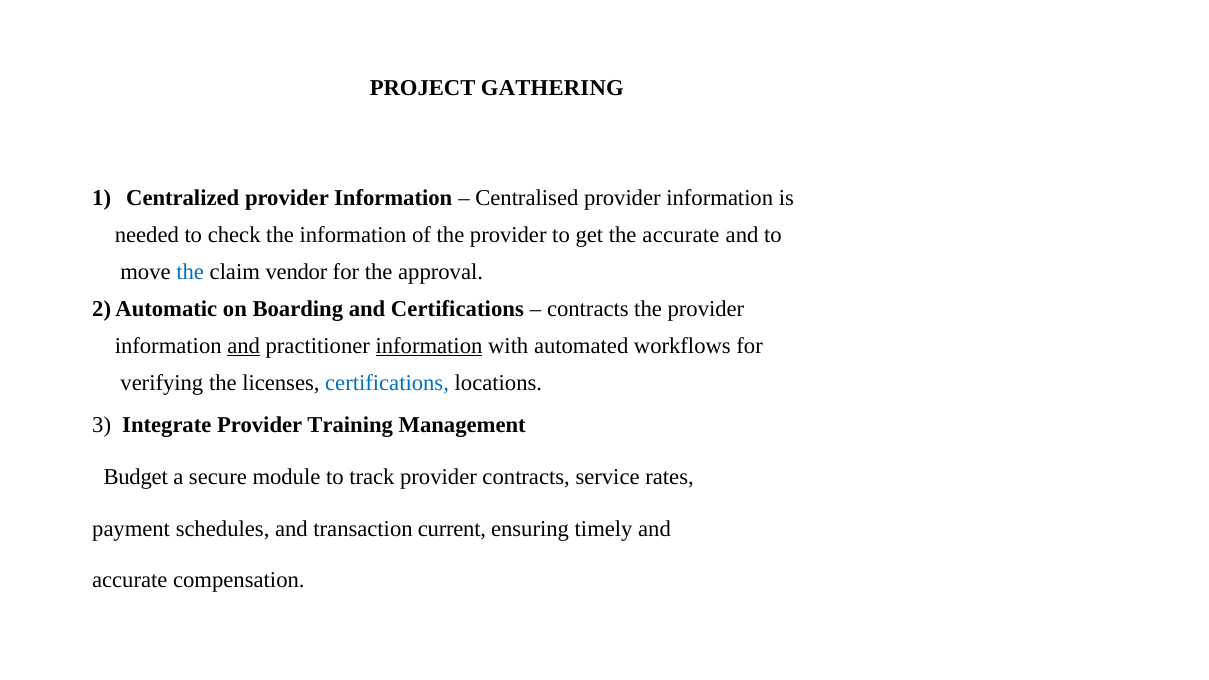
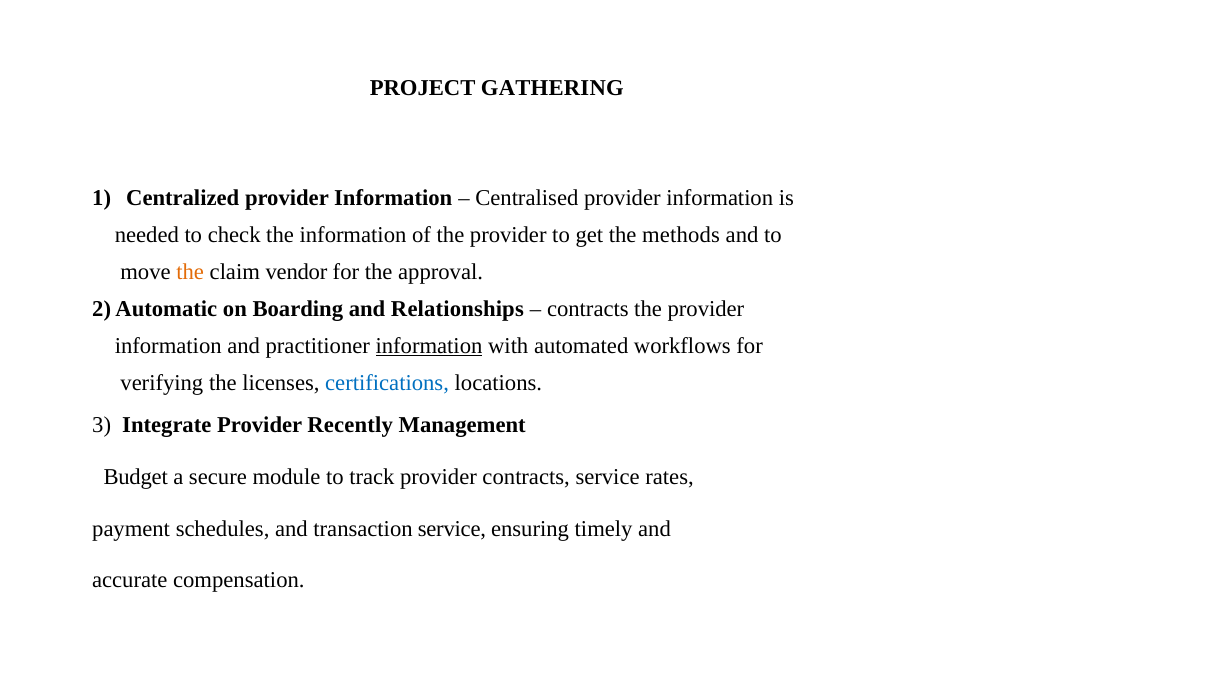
the accurate: accurate -> methods
the at (190, 272) colour: blue -> orange
and Certifications: Certifications -> Relationships
and at (244, 346) underline: present -> none
Training: Training -> Recently
transaction current: current -> service
